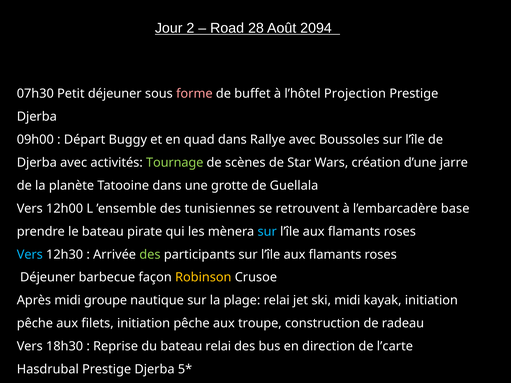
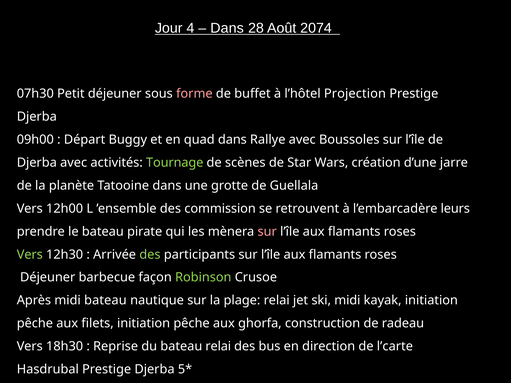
2: 2 -> 4
Road at (227, 28): Road -> Dans
2094: 2094 -> 2074
tunisiennes: tunisiennes -> commission
base: base -> leurs
sur at (267, 232) colour: light blue -> pink
Vers at (30, 255) colour: light blue -> light green
Robinson colour: yellow -> light green
midi groupe: groupe -> bateau
troupe: troupe -> ghorfa
